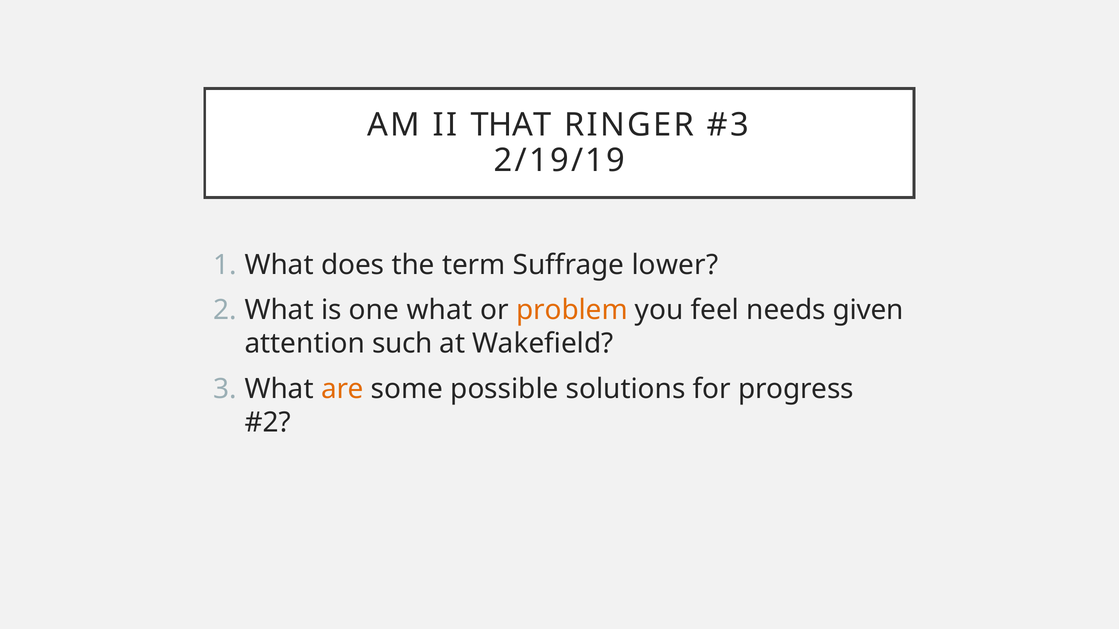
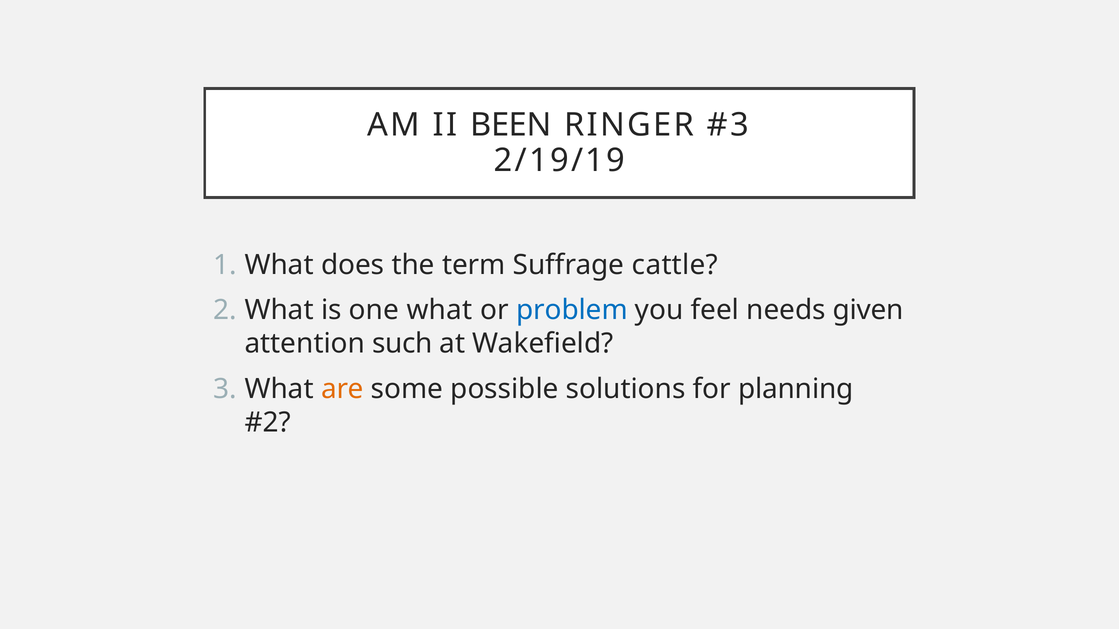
THAT: THAT -> BEEN
lower: lower -> cattle
problem colour: orange -> blue
progress: progress -> planning
